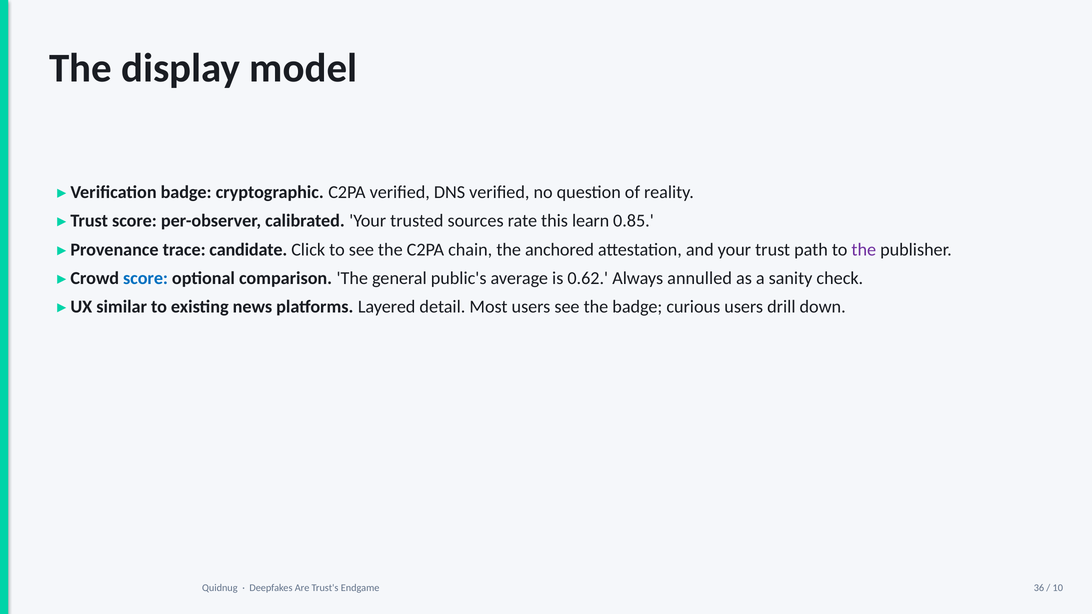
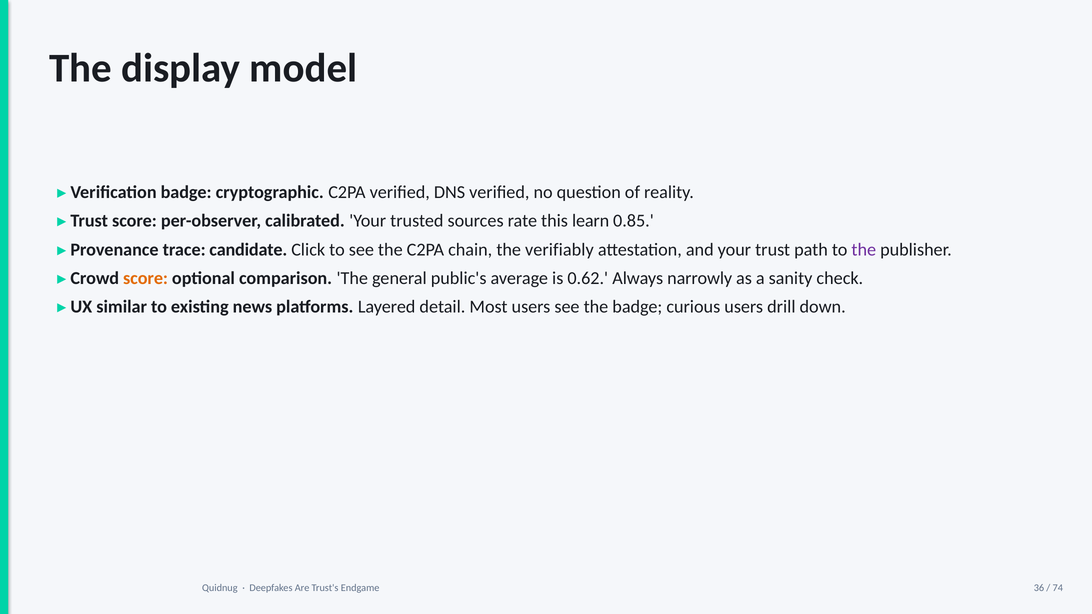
anchored: anchored -> verifiably
score at (146, 278) colour: blue -> orange
annulled: annulled -> narrowly
10: 10 -> 74
